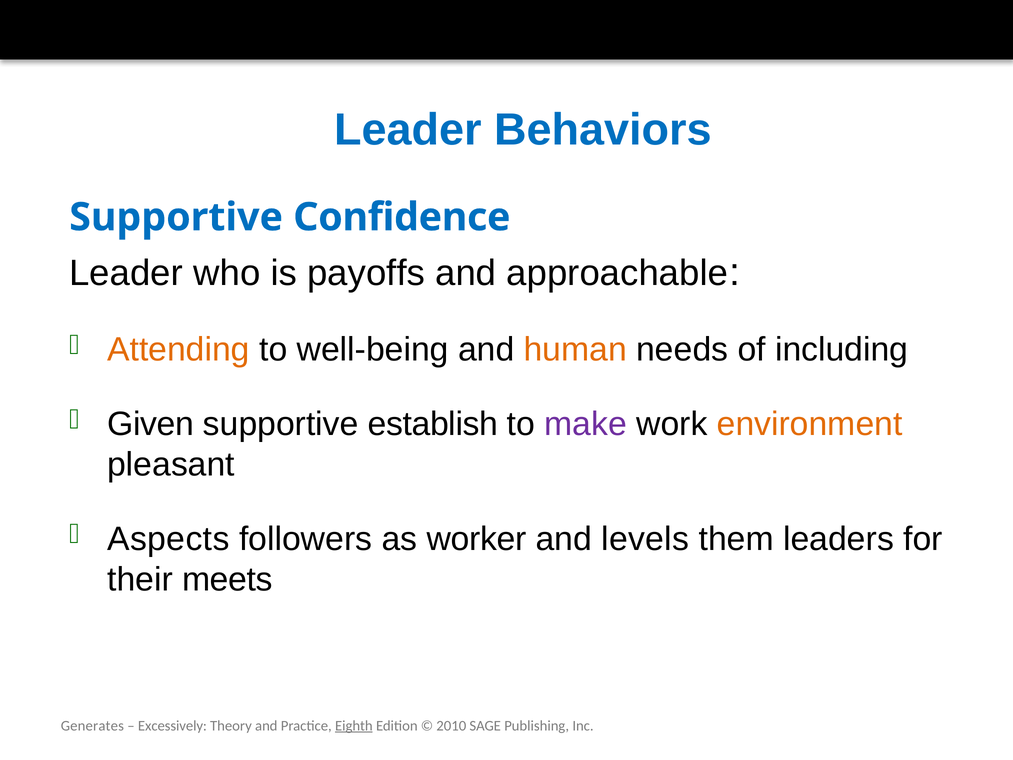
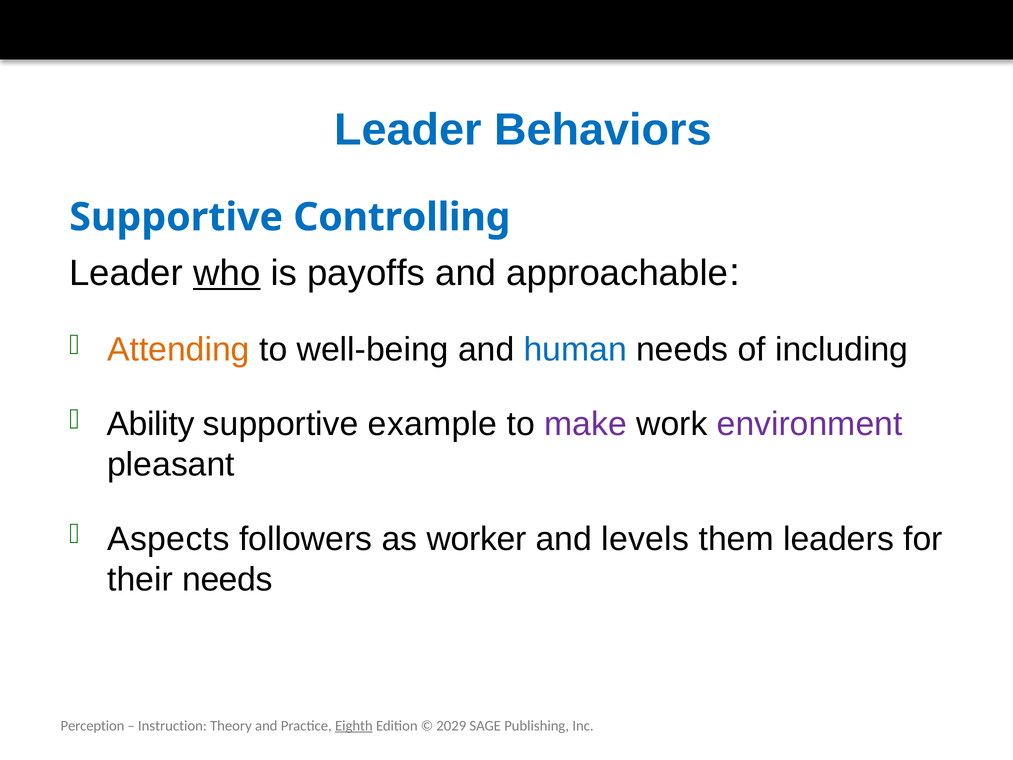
Confidence: Confidence -> Controlling
who underline: none -> present
human colour: orange -> blue
Given: Given -> Ability
establish: establish -> example
environment colour: orange -> purple
their meets: meets -> needs
Generates: Generates -> Perception
Excessively: Excessively -> Instruction
2010: 2010 -> 2029
